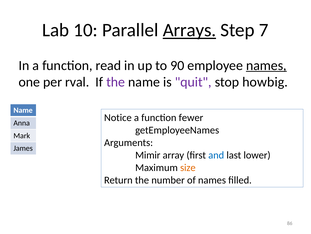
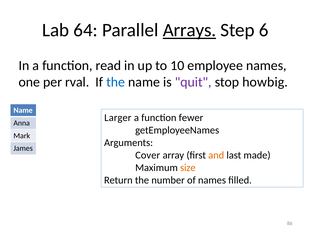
10: 10 -> 64
7: 7 -> 6
90: 90 -> 10
names at (266, 65) underline: present -> none
the at (116, 82) colour: purple -> blue
Notice: Notice -> Larger
Mimir: Mimir -> Cover
and colour: blue -> orange
lower: lower -> made
